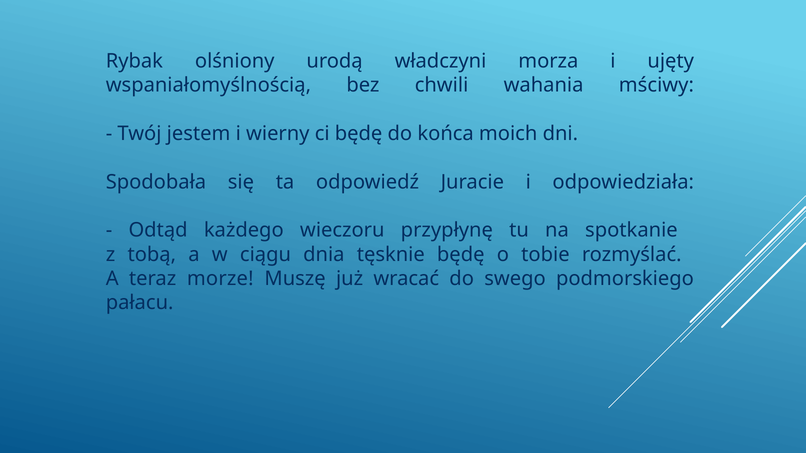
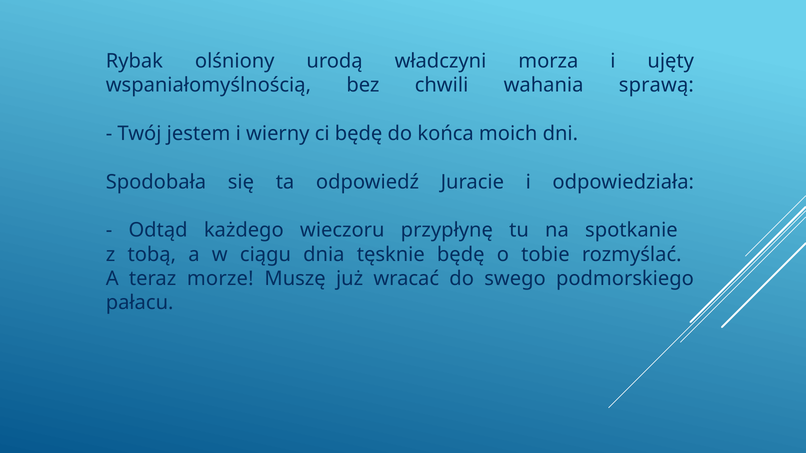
mściwy: mściwy -> sprawą
